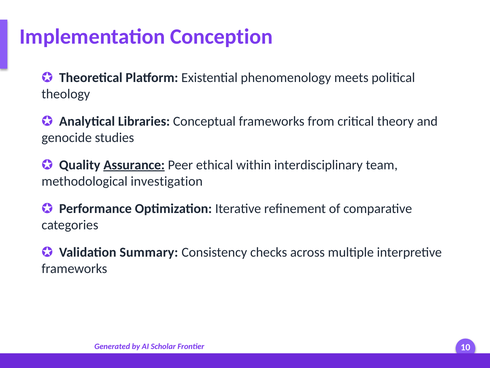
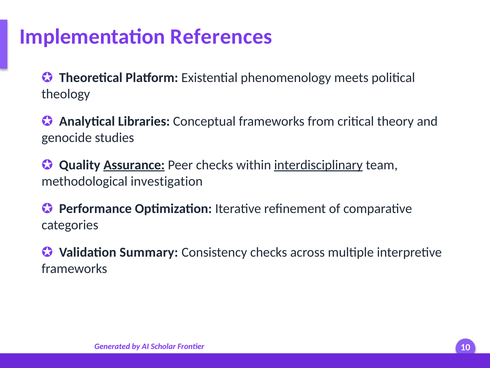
Conception: Conception -> References
Peer ethical: ethical -> checks
interdisciplinary underline: none -> present
